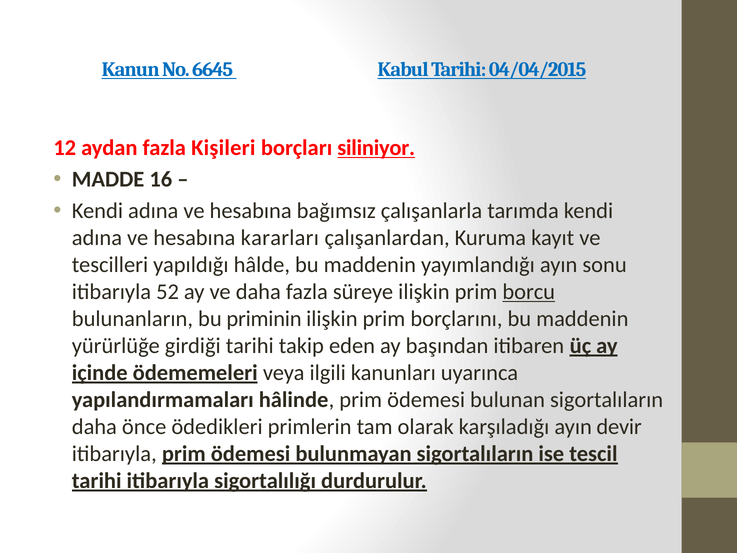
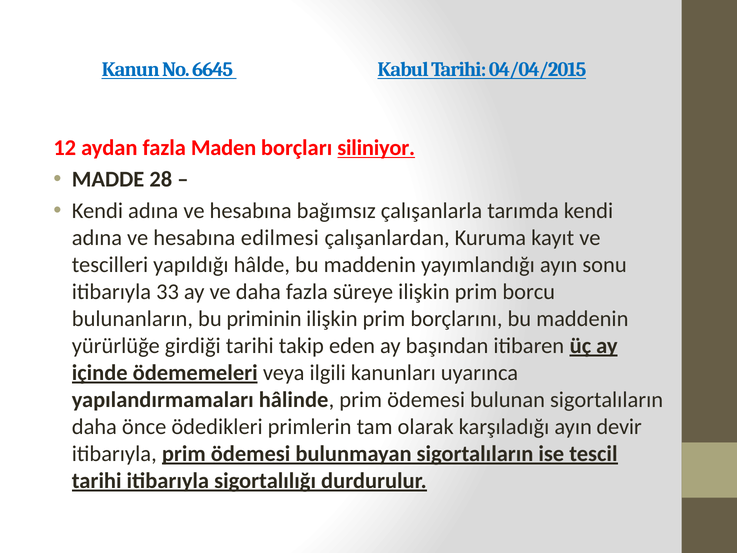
Kişileri: Kişileri -> Maden
16: 16 -> 28
kararları: kararları -> edilmesi
52: 52 -> 33
borcu underline: present -> none
